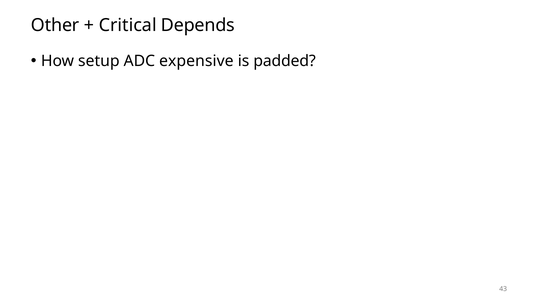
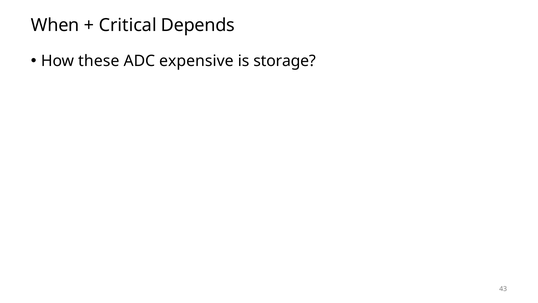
Other: Other -> When
setup: setup -> these
padded: padded -> storage
